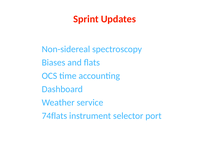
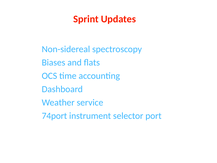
74flats: 74flats -> 74port
